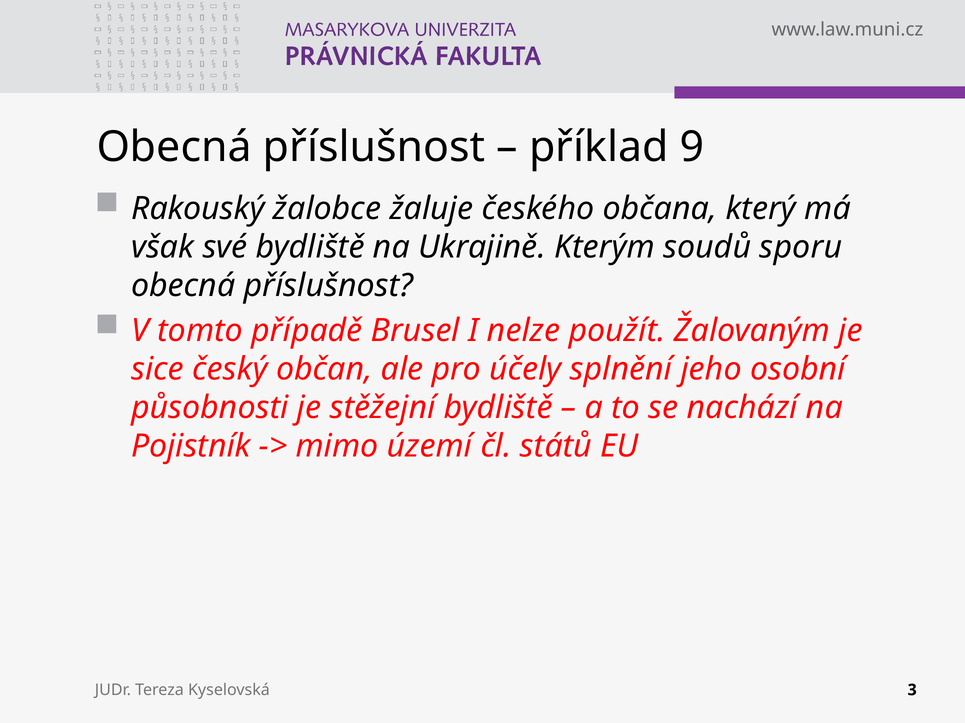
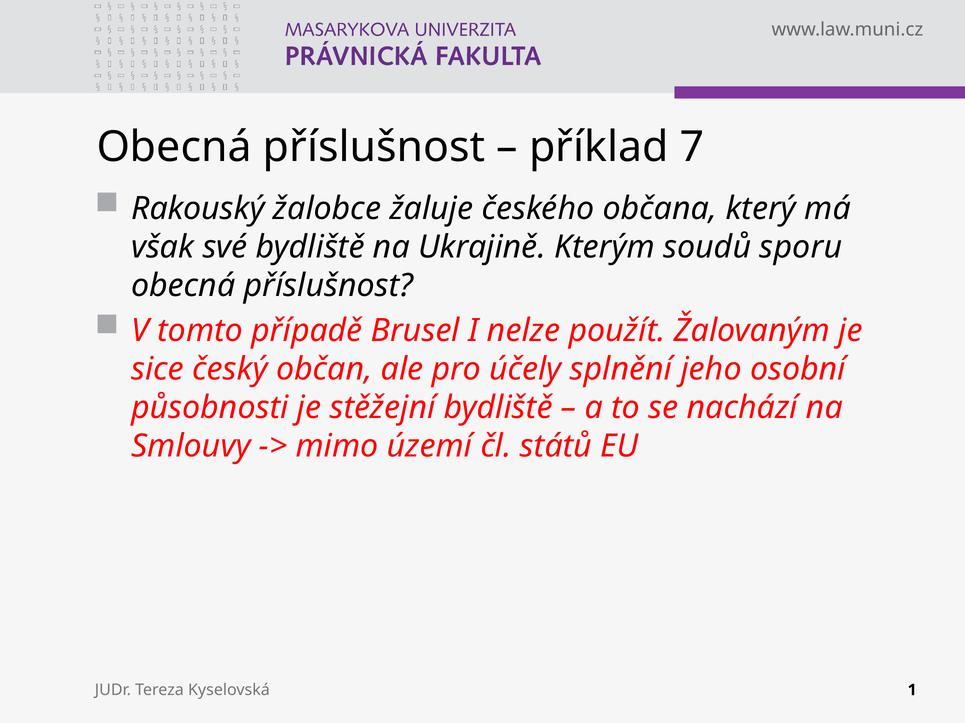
9: 9 -> 7
Pojistník: Pojistník -> Smlouvy
3: 3 -> 1
